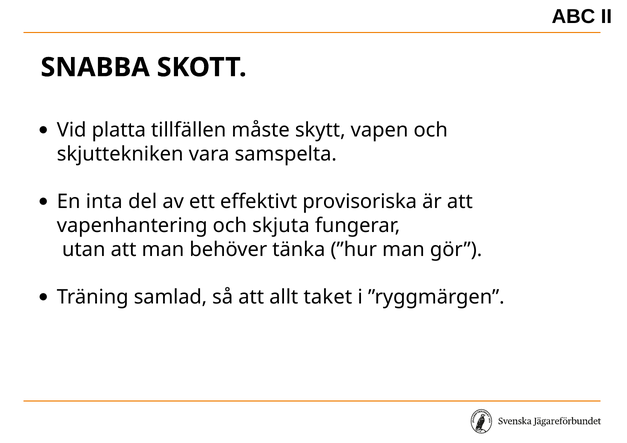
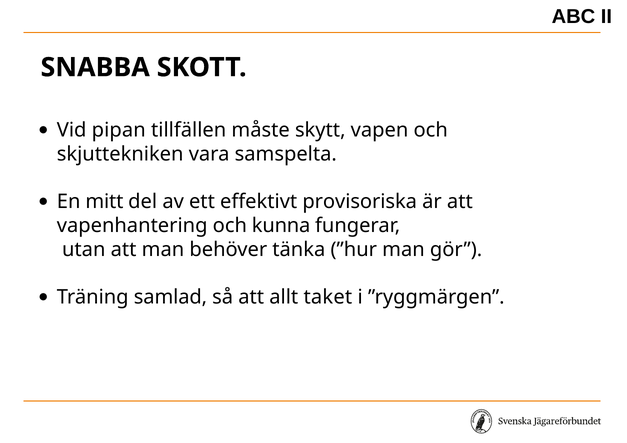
platta: platta -> pipan
inta: inta -> mitt
skjuta: skjuta -> kunna
